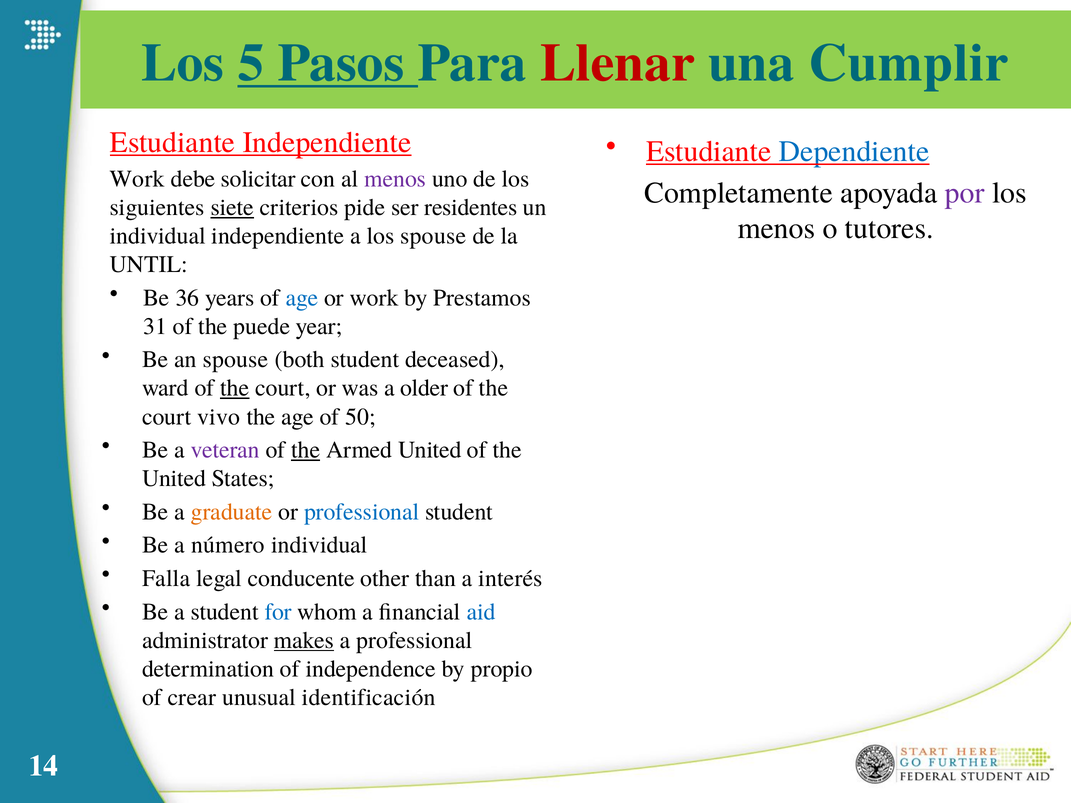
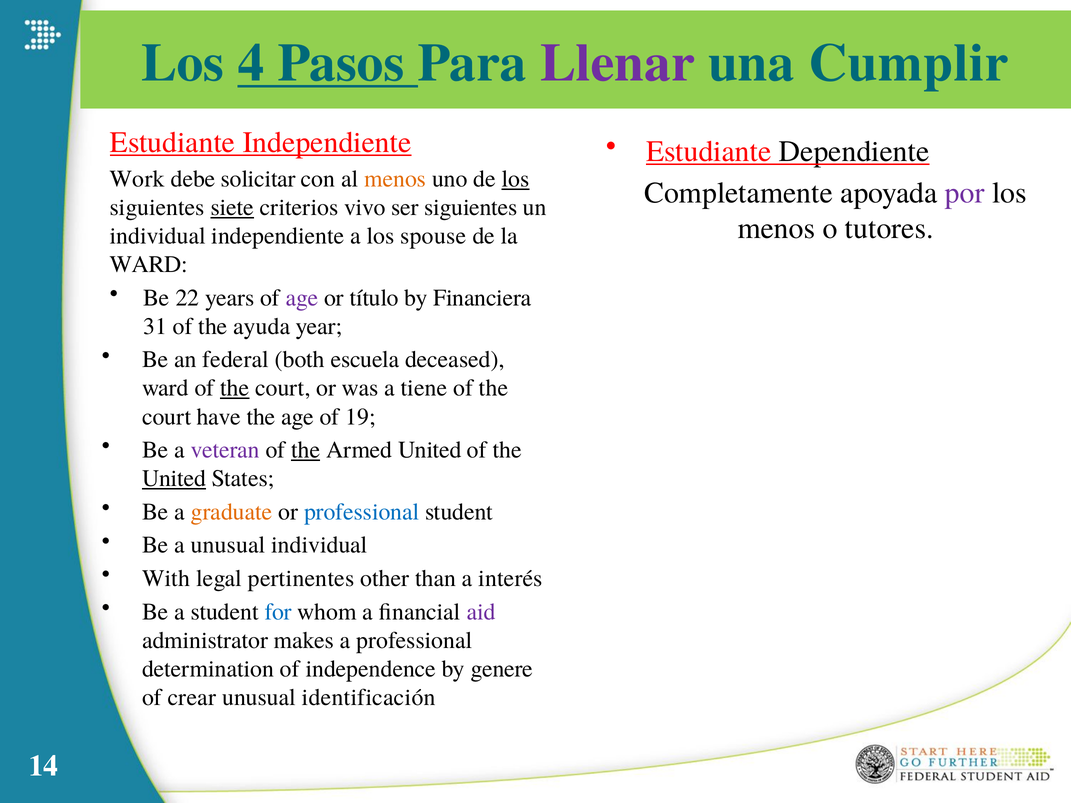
5: 5 -> 4
Llenar colour: red -> purple
Dependiente colour: blue -> black
menos at (395, 179) colour: purple -> orange
los at (516, 179) underline: none -> present
pide: pide -> vivo
ser residentes: residentes -> siguientes
UNTIL at (149, 265): UNTIL -> WARD
36: 36 -> 22
age at (302, 298) colour: blue -> purple
or work: work -> título
Prestamos: Prestamos -> Financiera
puede: puede -> ayuda
an spouse: spouse -> federal
both student: student -> escuela
older: older -> tiene
vivo: vivo -> have
50: 50 -> 19
United at (174, 479) underline: none -> present
a número: número -> unusual
Falla: Falla -> With
conducente: conducente -> pertinentes
aid colour: blue -> purple
makes underline: present -> none
propio: propio -> genere
